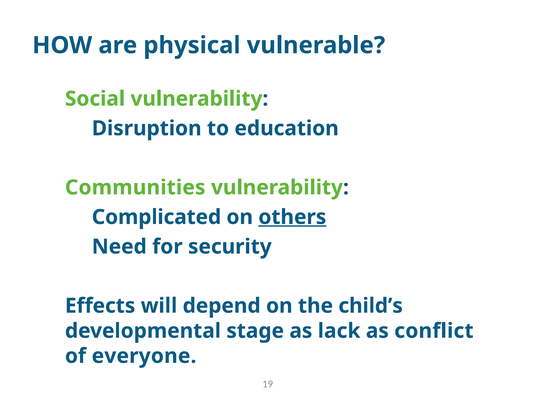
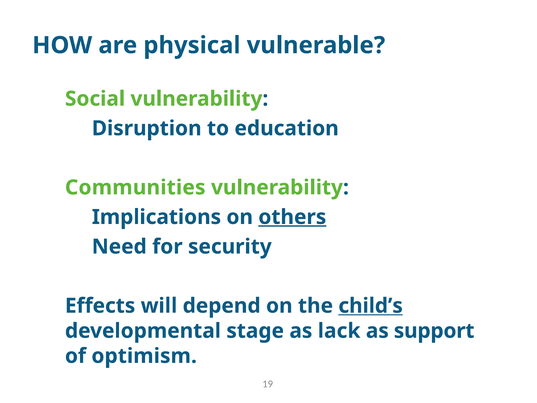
Complicated: Complicated -> Implications
child’s underline: none -> present
conflict: conflict -> support
everyone: everyone -> optimism
